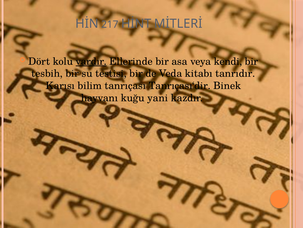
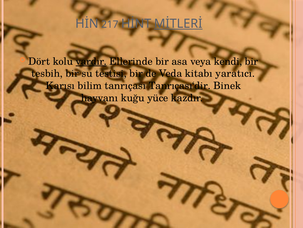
MİTLERİ underline: none -> present
tanrıdır: tanrıdır -> yaratıcı
yani: yani -> yüce
